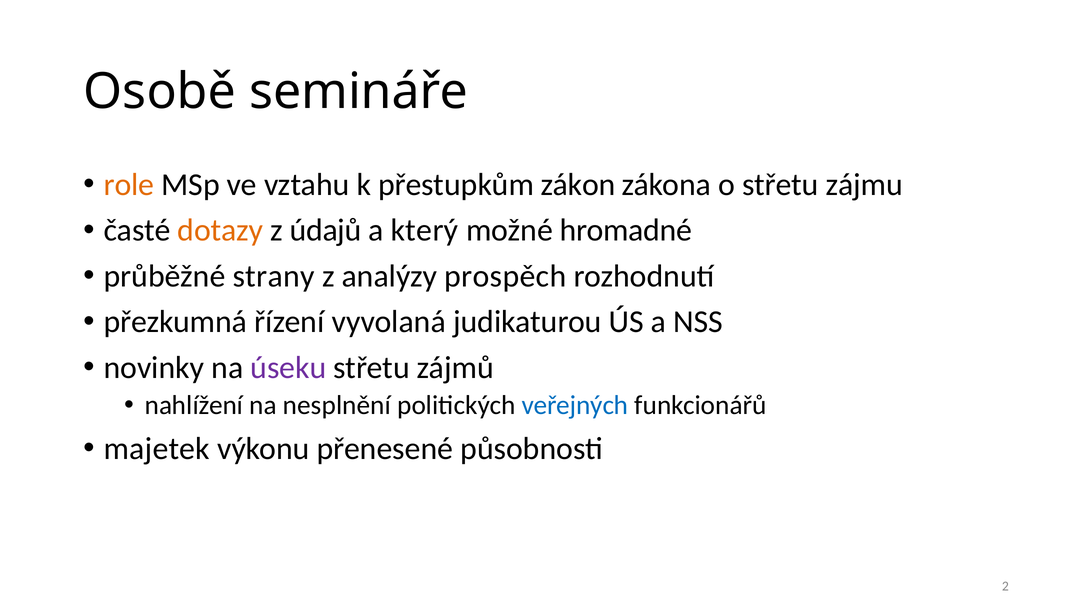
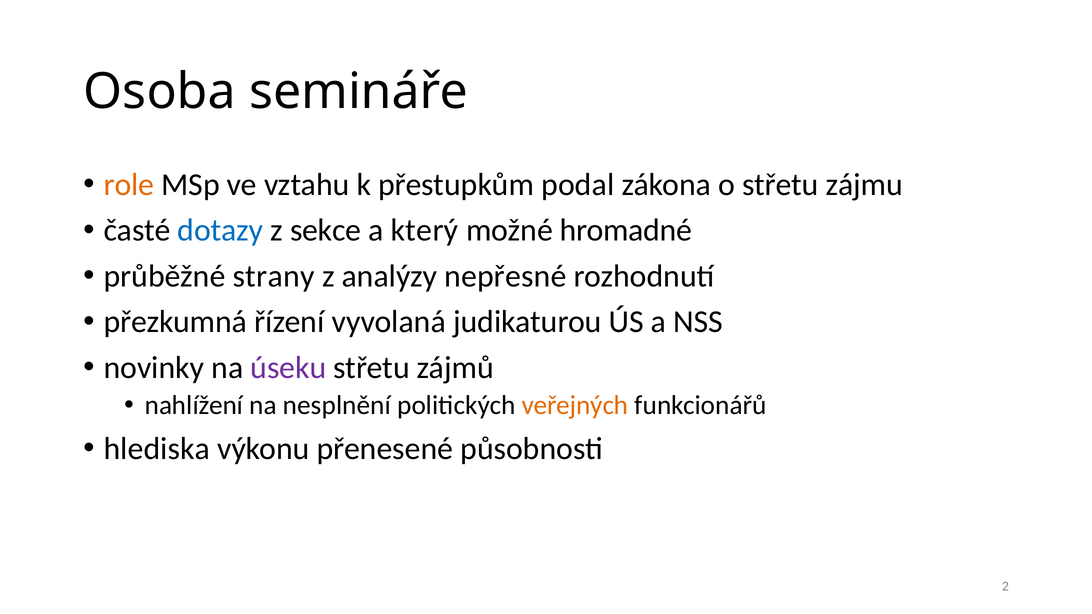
Osobě: Osobě -> Osoba
zákon: zákon -> podal
dotazy colour: orange -> blue
údajů: údajů -> sekce
prospěch: prospěch -> nepřesné
veřejných colour: blue -> orange
majetek: majetek -> hlediska
